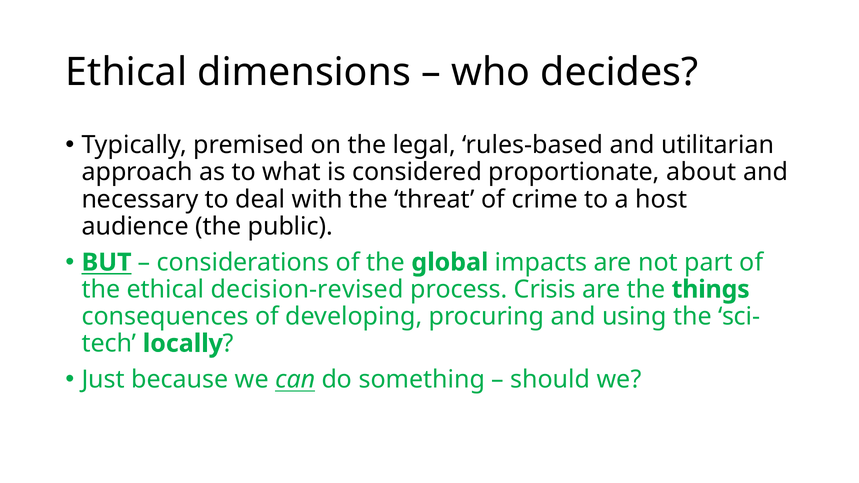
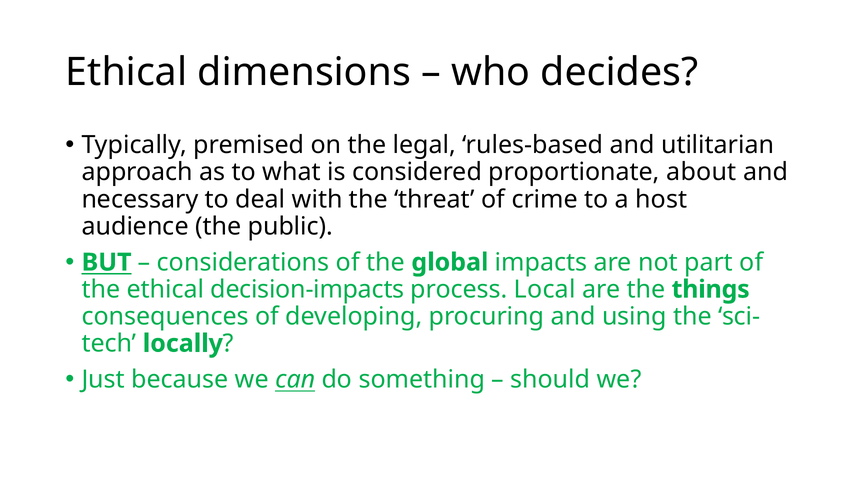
decision-revised: decision-revised -> decision-impacts
Crisis: Crisis -> Local
